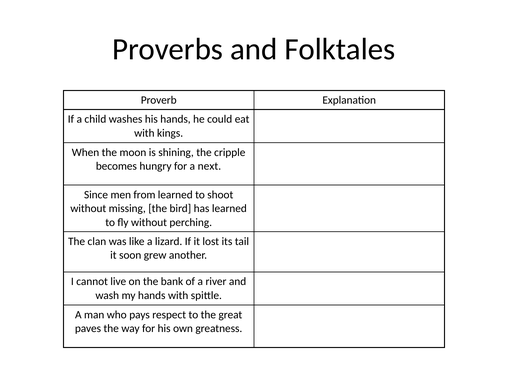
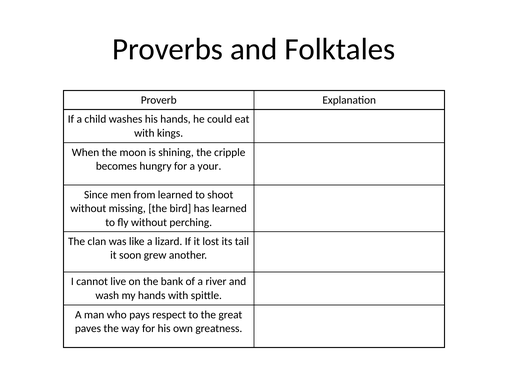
next: next -> your
